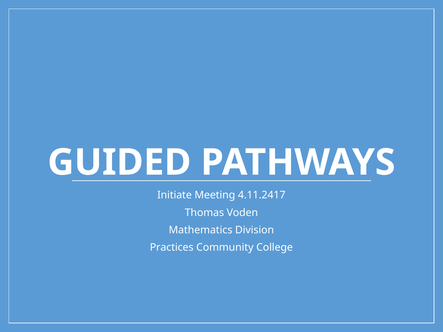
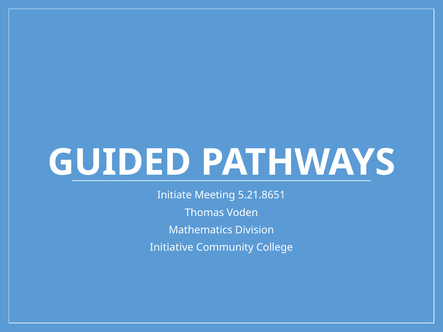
4.11.2417: 4.11.2417 -> 5.21.8651
Practices: Practices -> Initiative
